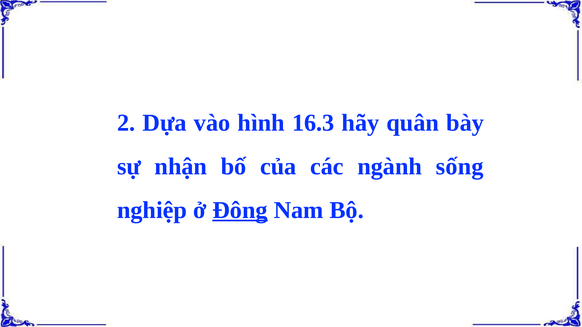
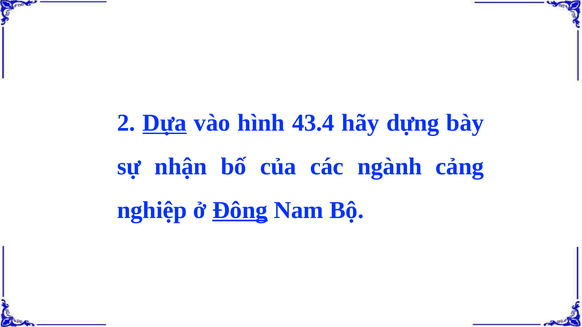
Dựa underline: none -> present
16.3: 16.3 -> 43.4
quân: quân -> dựng
sống: sống -> cảng
